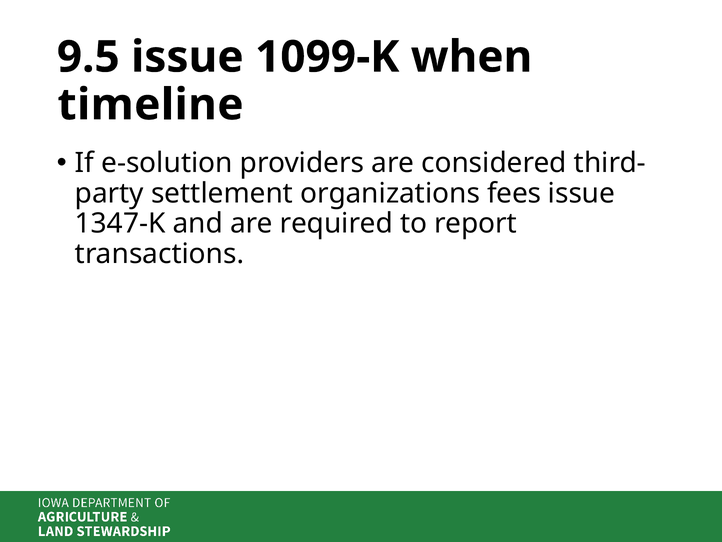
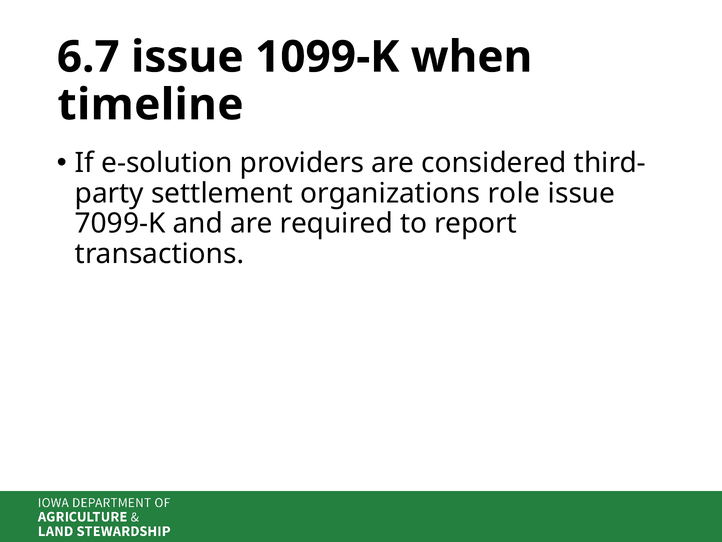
9.5: 9.5 -> 6.7
fees: fees -> role
1347-K: 1347-K -> 7099-K
